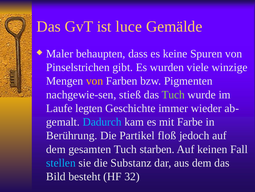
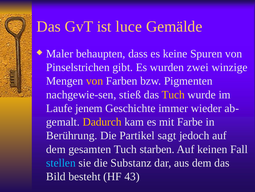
viele: viele -> zwei
Tuch at (173, 94) colour: light green -> yellow
legten: legten -> jenem
Dadurch colour: light blue -> yellow
floß: floß -> sagt
32: 32 -> 43
